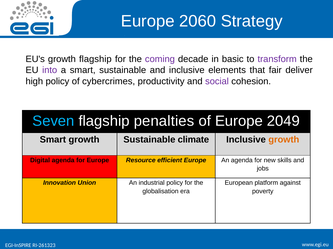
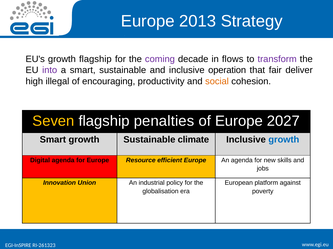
2060: 2060 -> 2013
basic: basic -> flows
elements: elements -> operation
high policy: policy -> illegal
cybercrimes: cybercrimes -> encouraging
social colour: purple -> orange
Seven colour: light blue -> yellow
2049: 2049 -> 2027
growth at (284, 140) colour: orange -> blue
